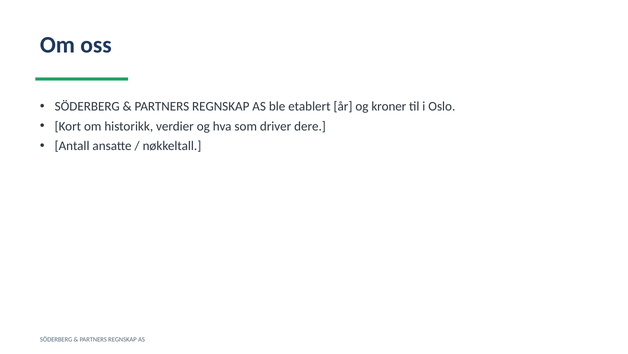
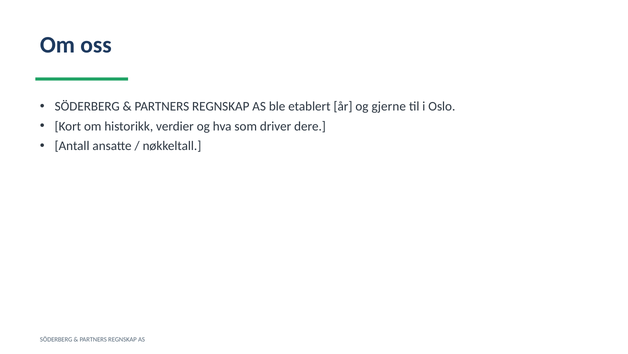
kroner: kroner -> gjerne
